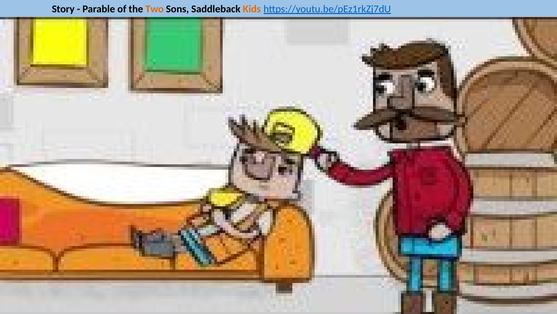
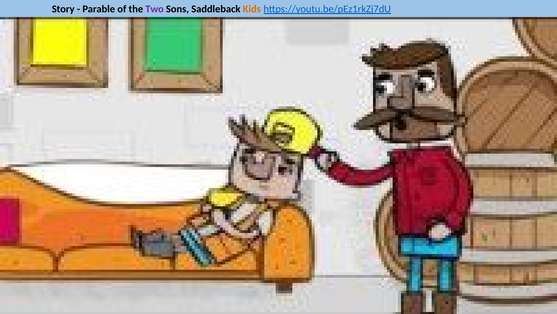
Two colour: orange -> purple
